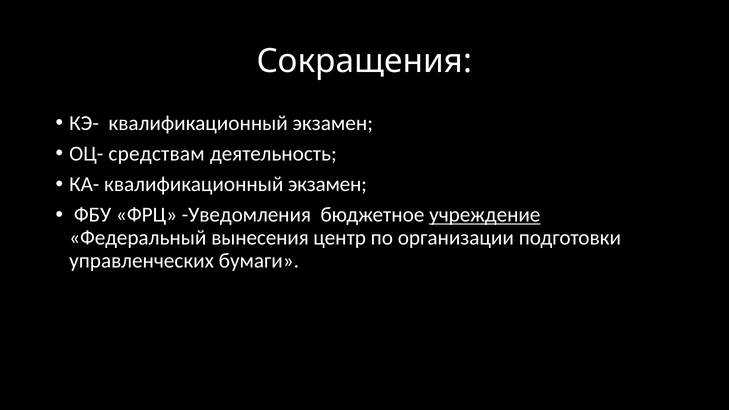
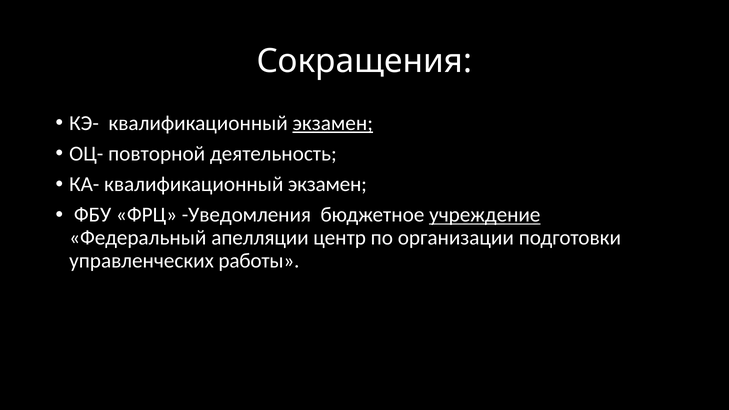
экзамен at (333, 123) underline: none -> present
средствам: средствам -> повторной
вынесения: вынесения -> апелляции
бумаги: бумаги -> работы
